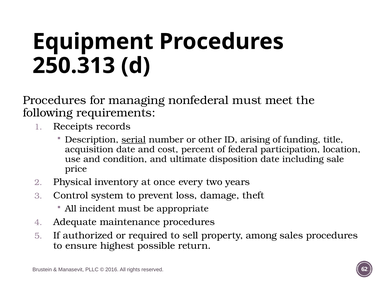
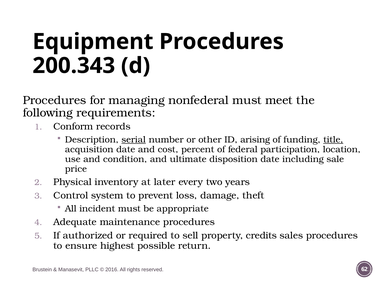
250.313: 250.313 -> 200.343
Receipts: Receipts -> Conform
title underline: none -> present
once: once -> later
among: among -> credits
